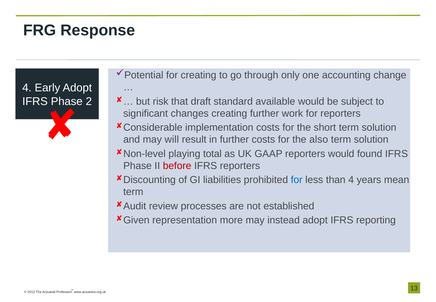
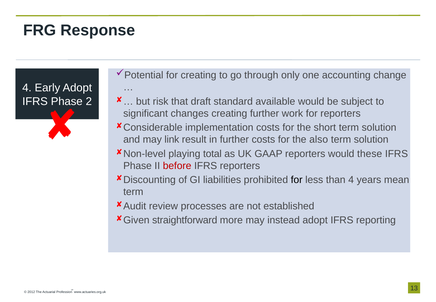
will: will -> link
found: found -> these
for at (297, 180) colour: blue -> black
representation: representation -> straightforward
